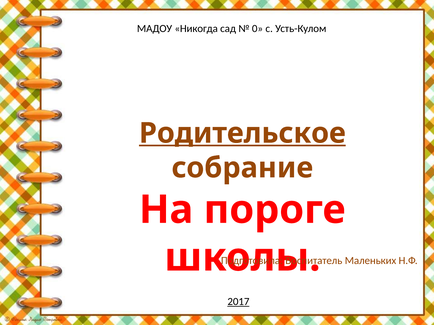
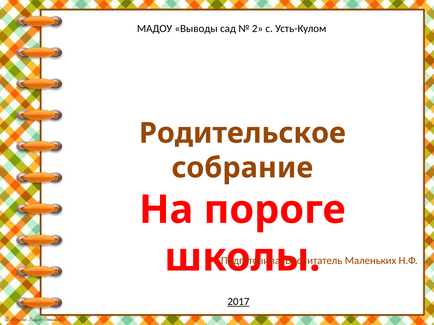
Никогда: Никогда -> Выводы
0: 0 -> 2
Родительское underline: present -> none
